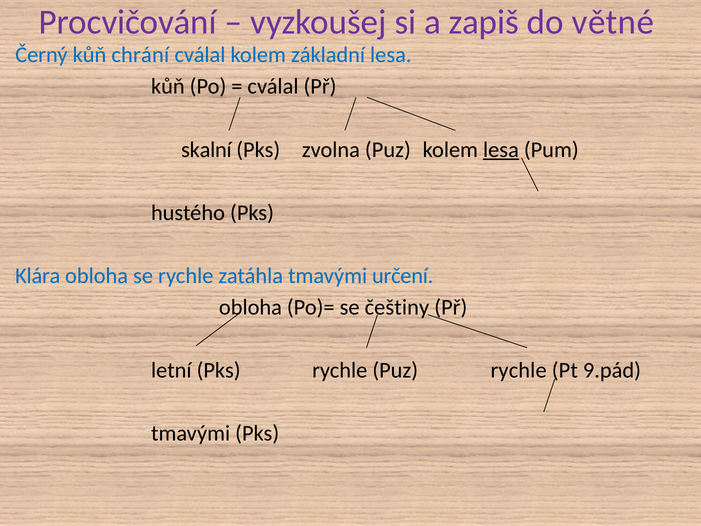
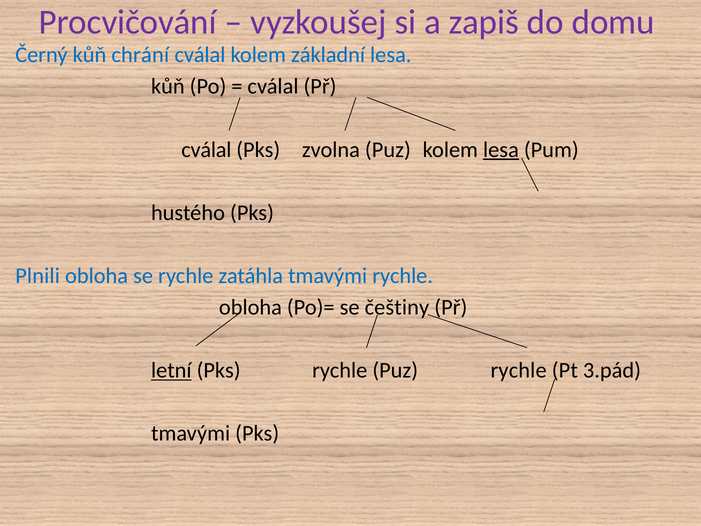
větné: větné -> domu
skalní at (206, 150): skalní -> cválal
Klára: Klára -> Plnili
tmavými určení: určení -> rychle
letní underline: none -> present
9.pád: 9.pád -> 3.pád
